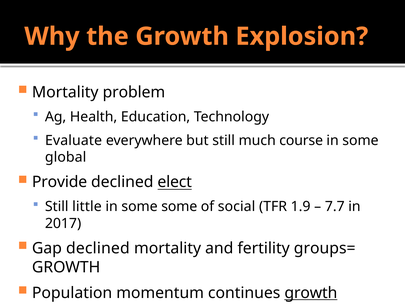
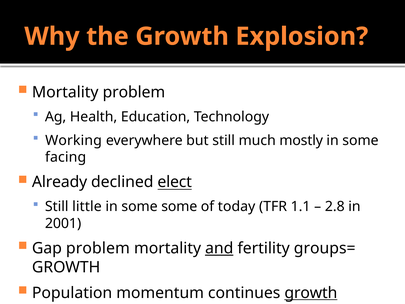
Evaluate: Evaluate -> Working
course: course -> mostly
global: global -> facing
Provide: Provide -> Already
social: social -> today
1.9: 1.9 -> 1.1
7.7: 7.7 -> 2.8
2017: 2017 -> 2001
Gap declined: declined -> problem
and underline: none -> present
